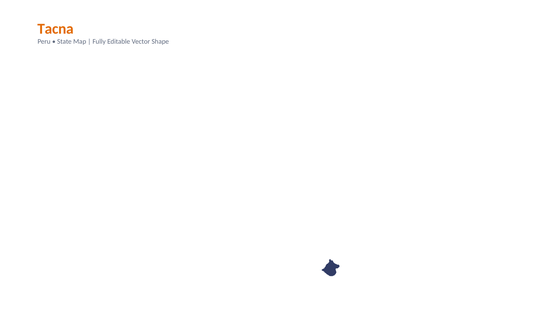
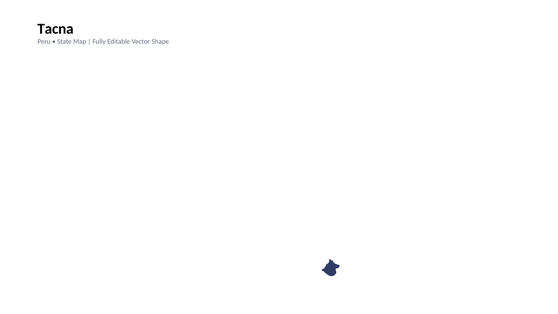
Tacna colour: orange -> black
